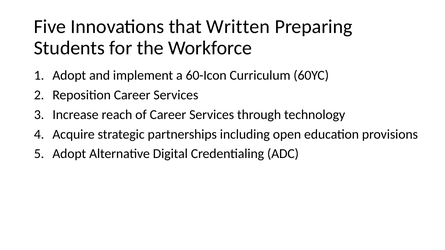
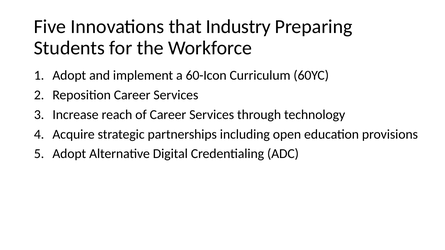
Written: Written -> Industry
